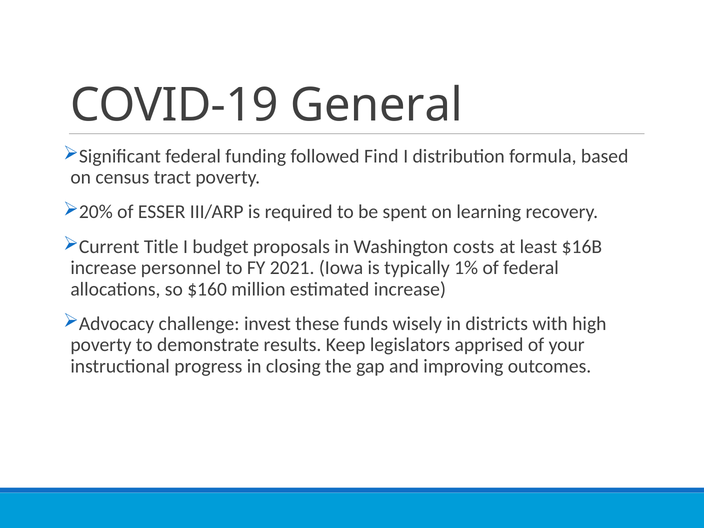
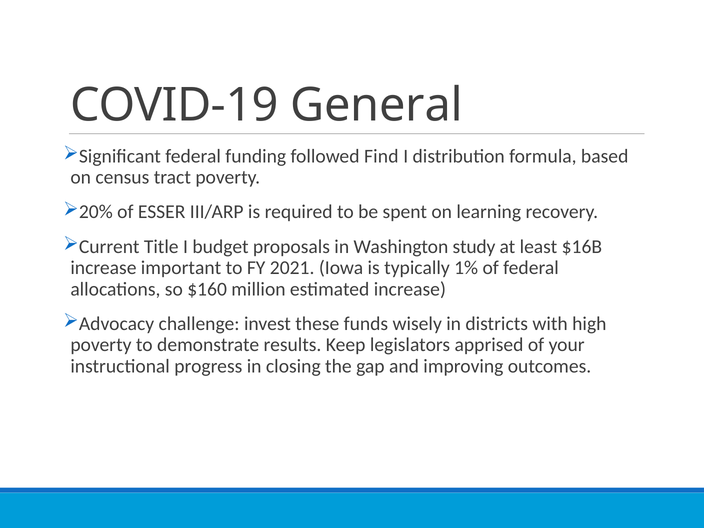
costs: costs -> study
personnel: personnel -> important
